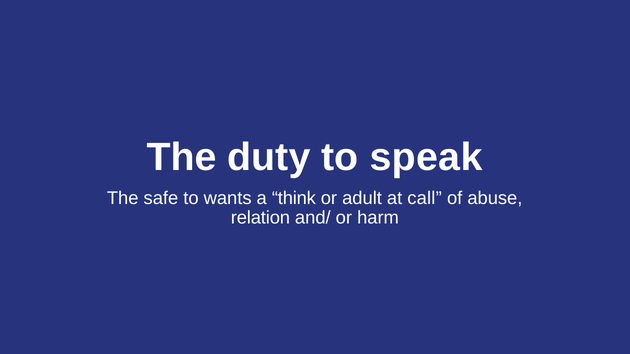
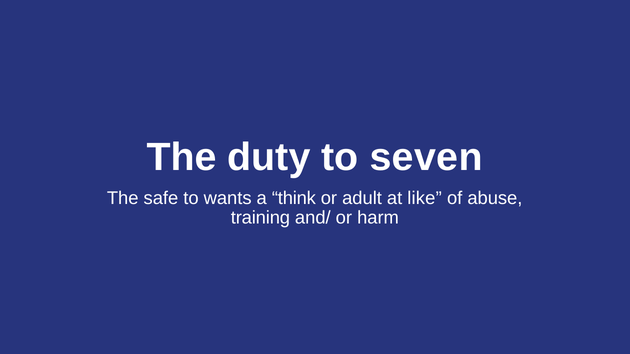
speak: speak -> seven
call: call -> like
relation: relation -> training
